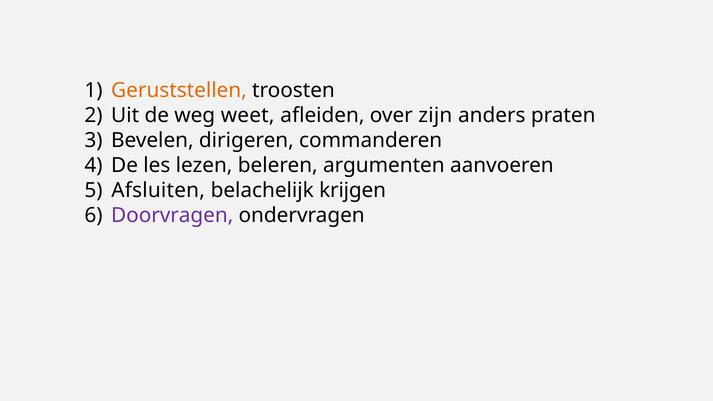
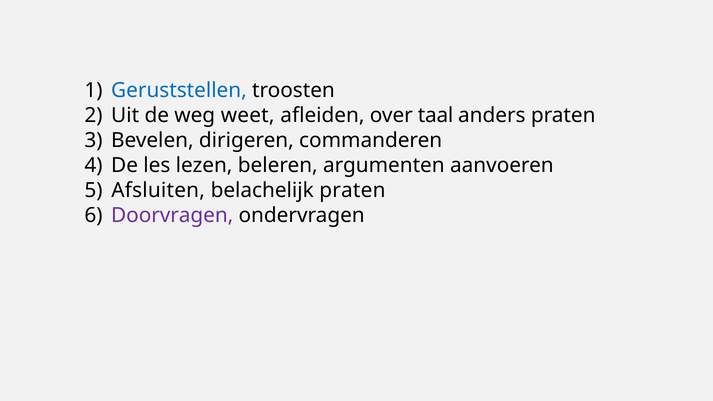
Geruststellen colour: orange -> blue
zijn: zijn -> taal
belachelijk krijgen: krijgen -> praten
